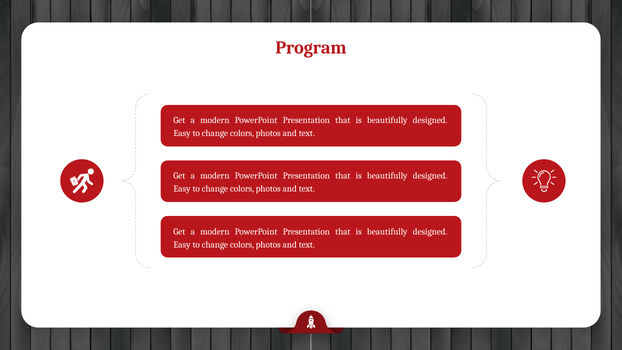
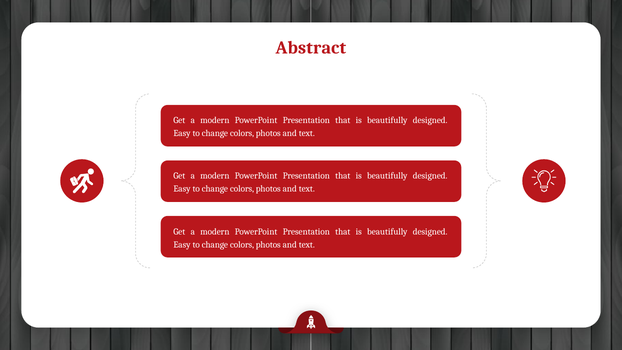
Program: Program -> Abstract
